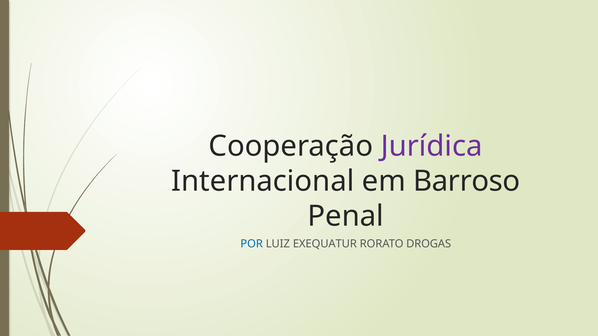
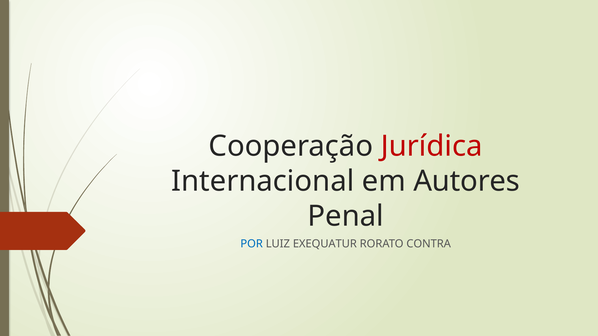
Jurídica colour: purple -> red
Barroso: Barroso -> Autores
DROGAS: DROGAS -> CONTRA
